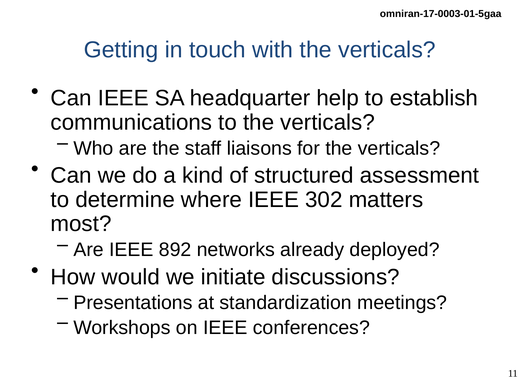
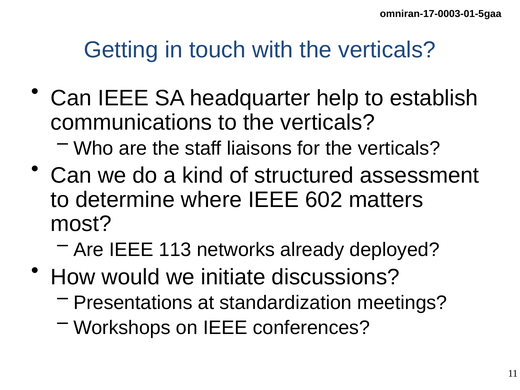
302: 302 -> 602
892: 892 -> 113
